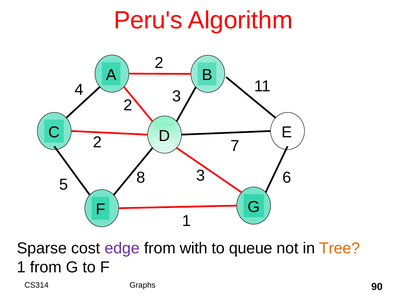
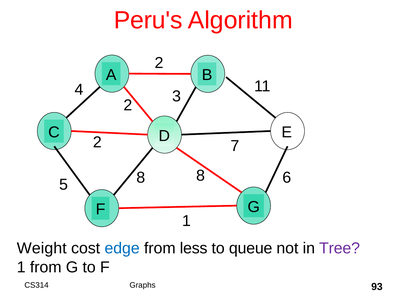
8 3: 3 -> 8
Sparse: Sparse -> Weight
edge colour: purple -> blue
with: with -> less
Tree colour: orange -> purple
90: 90 -> 93
